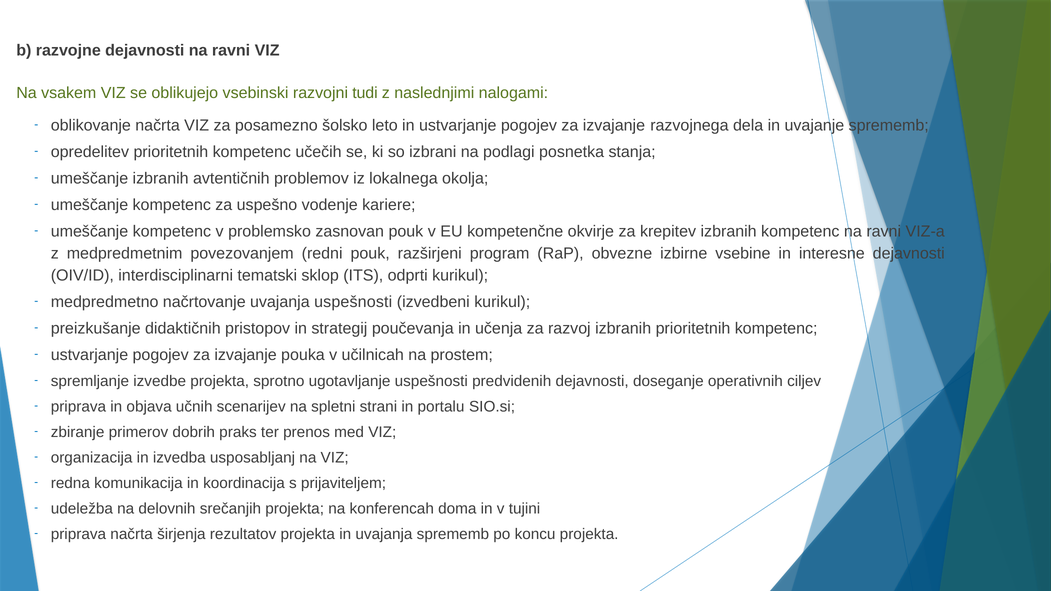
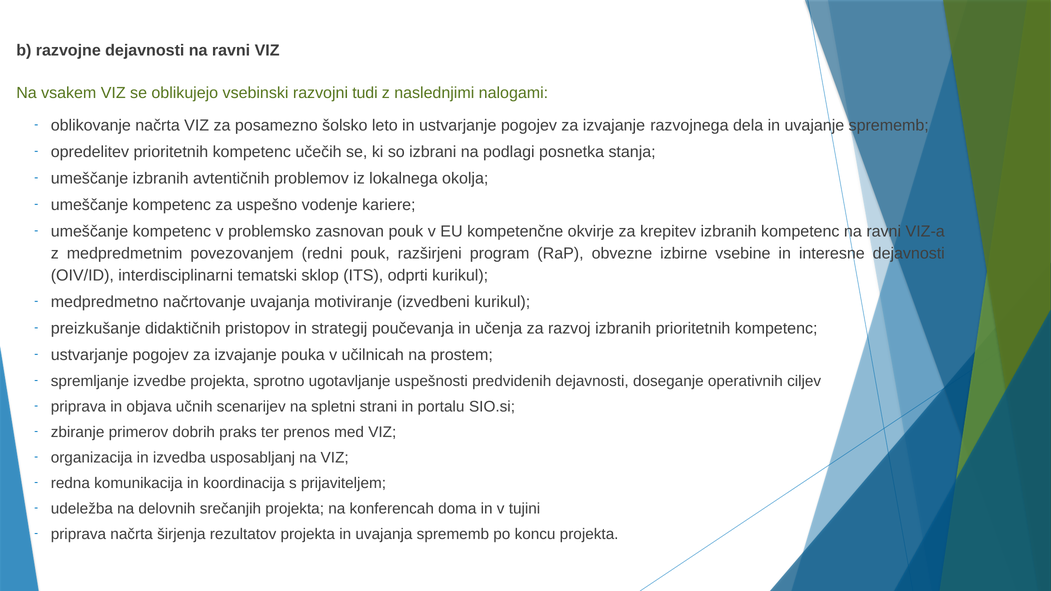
uvajanja uspešnosti: uspešnosti -> motiviranje
